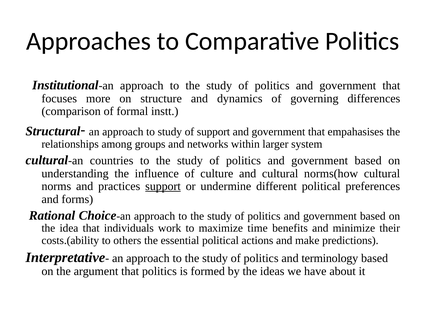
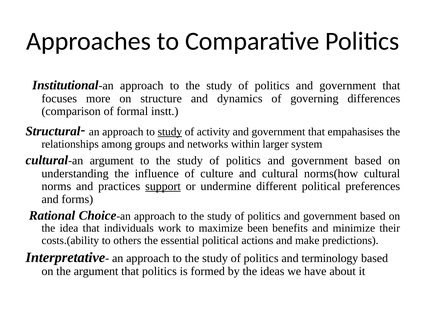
study at (170, 132) underline: none -> present
of support: support -> activity
cultural-an countries: countries -> argument
time: time -> been
